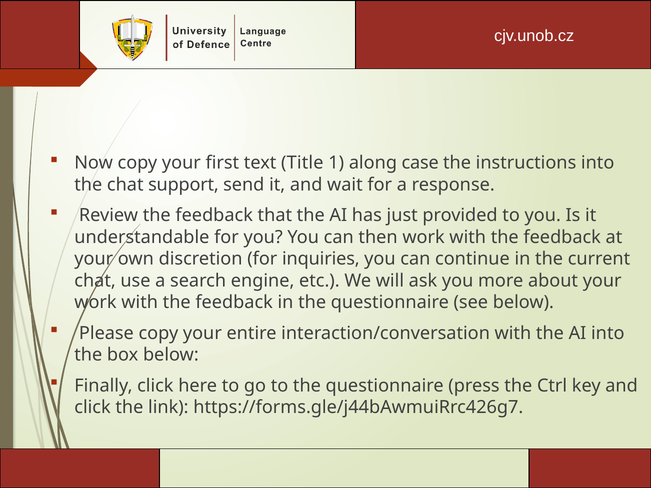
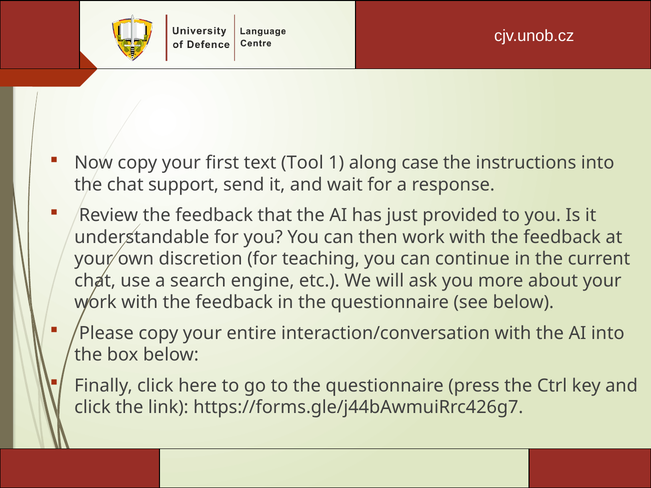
Title: Title -> Tool
inquiries: inquiries -> teaching
